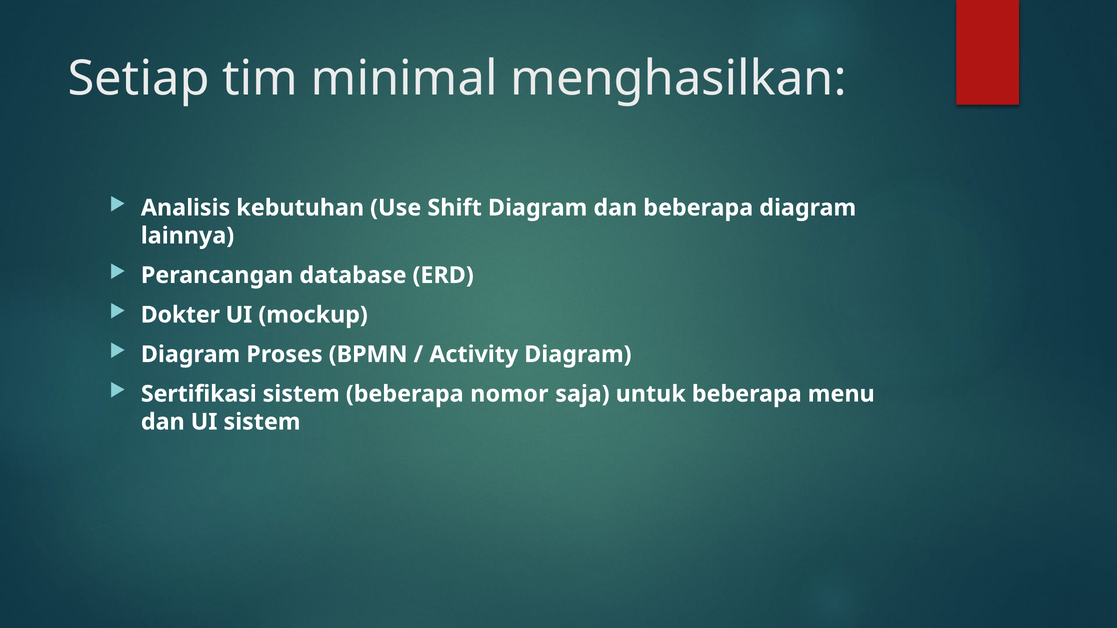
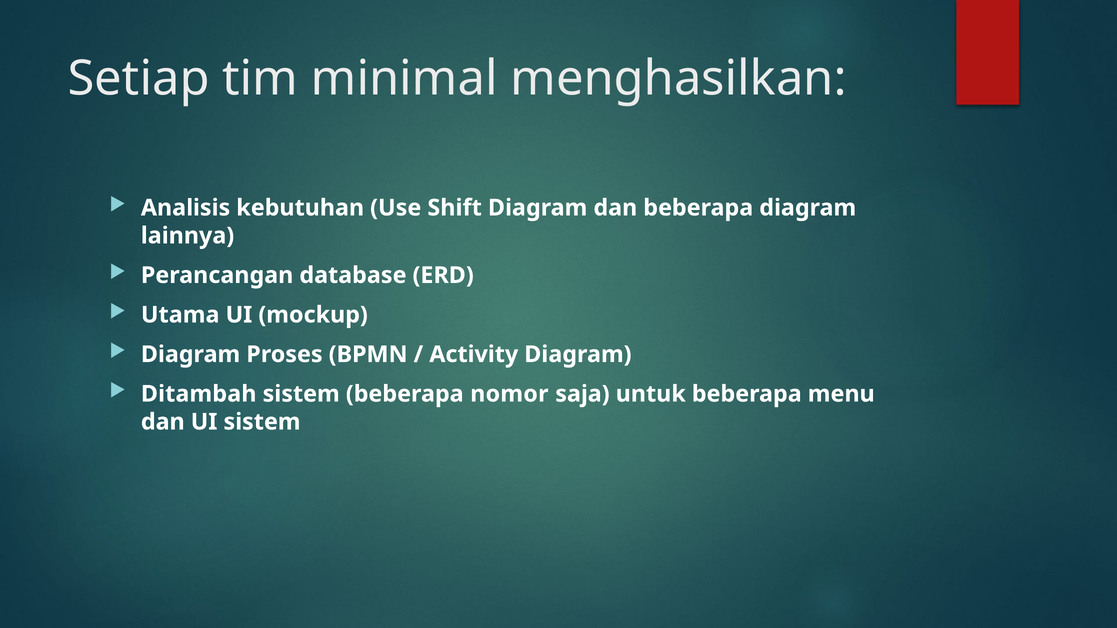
Dokter: Dokter -> Utama
Sertifikasi: Sertifikasi -> Ditambah
